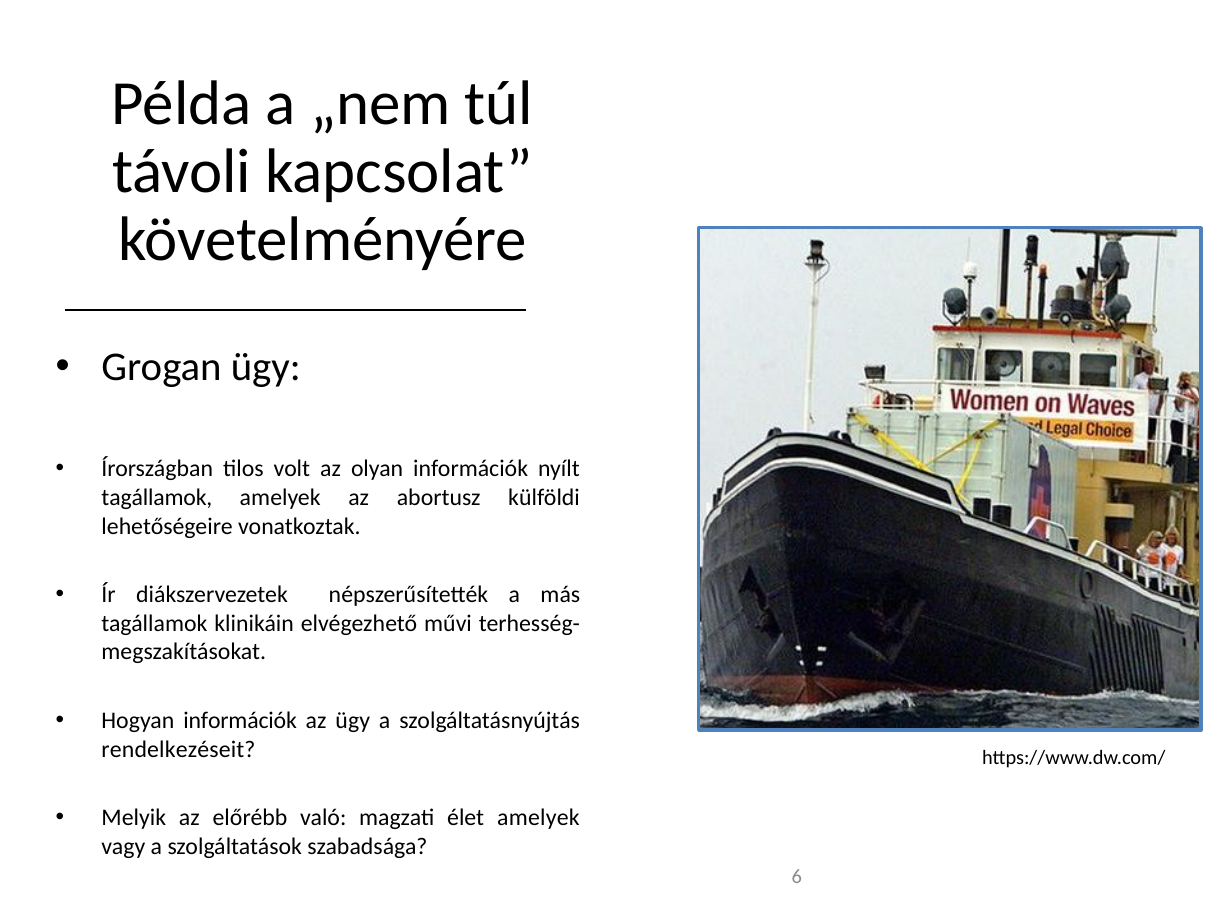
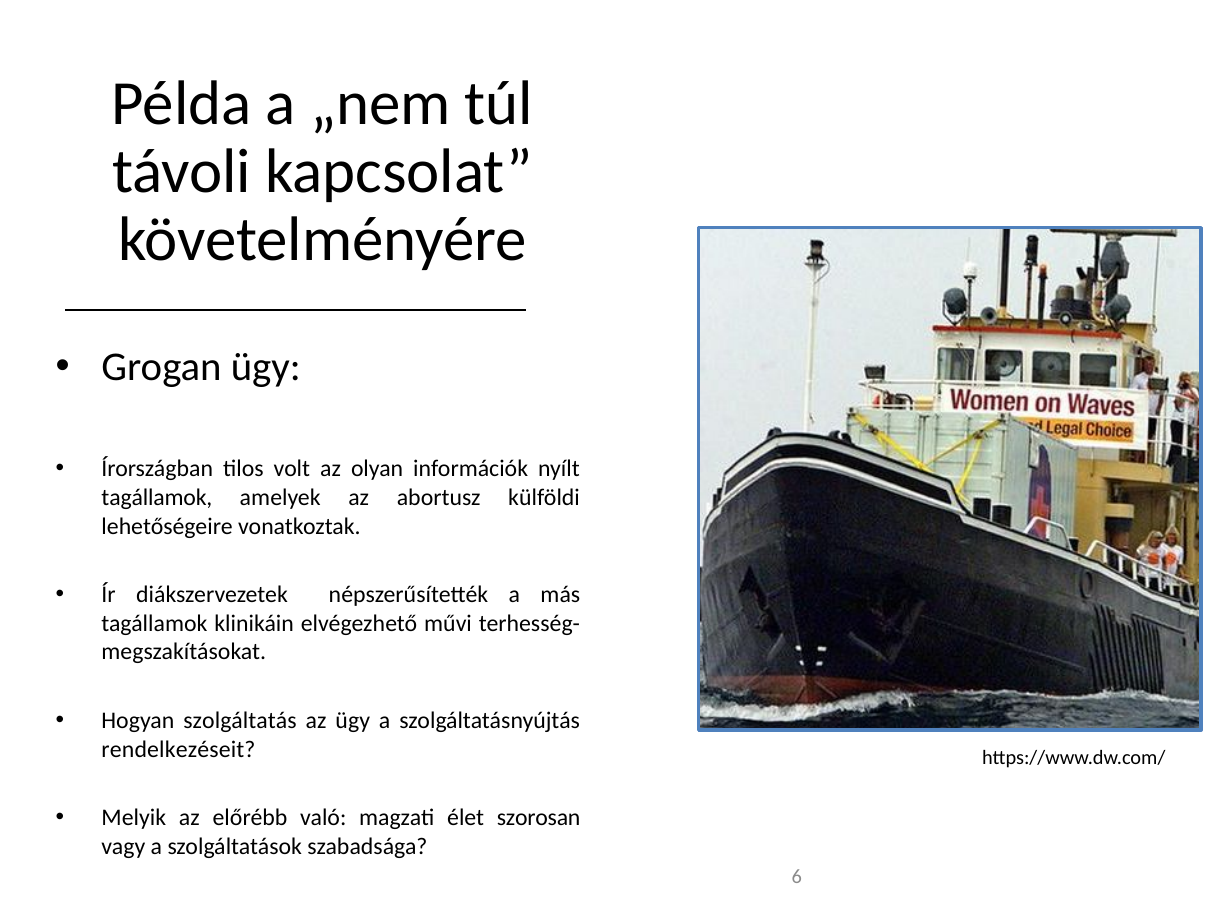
Hogyan információk: információk -> szolgáltatás
élet amelyek: amelyek -> szorosan
